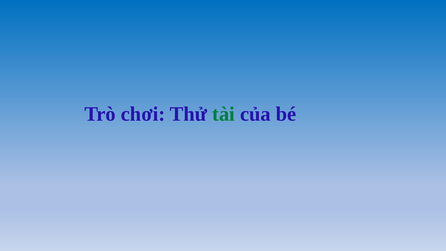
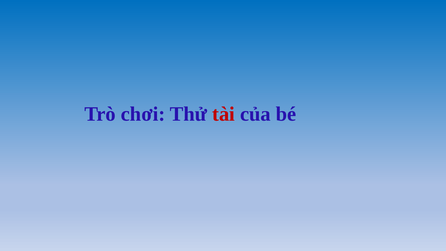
tài colour: green -> red
